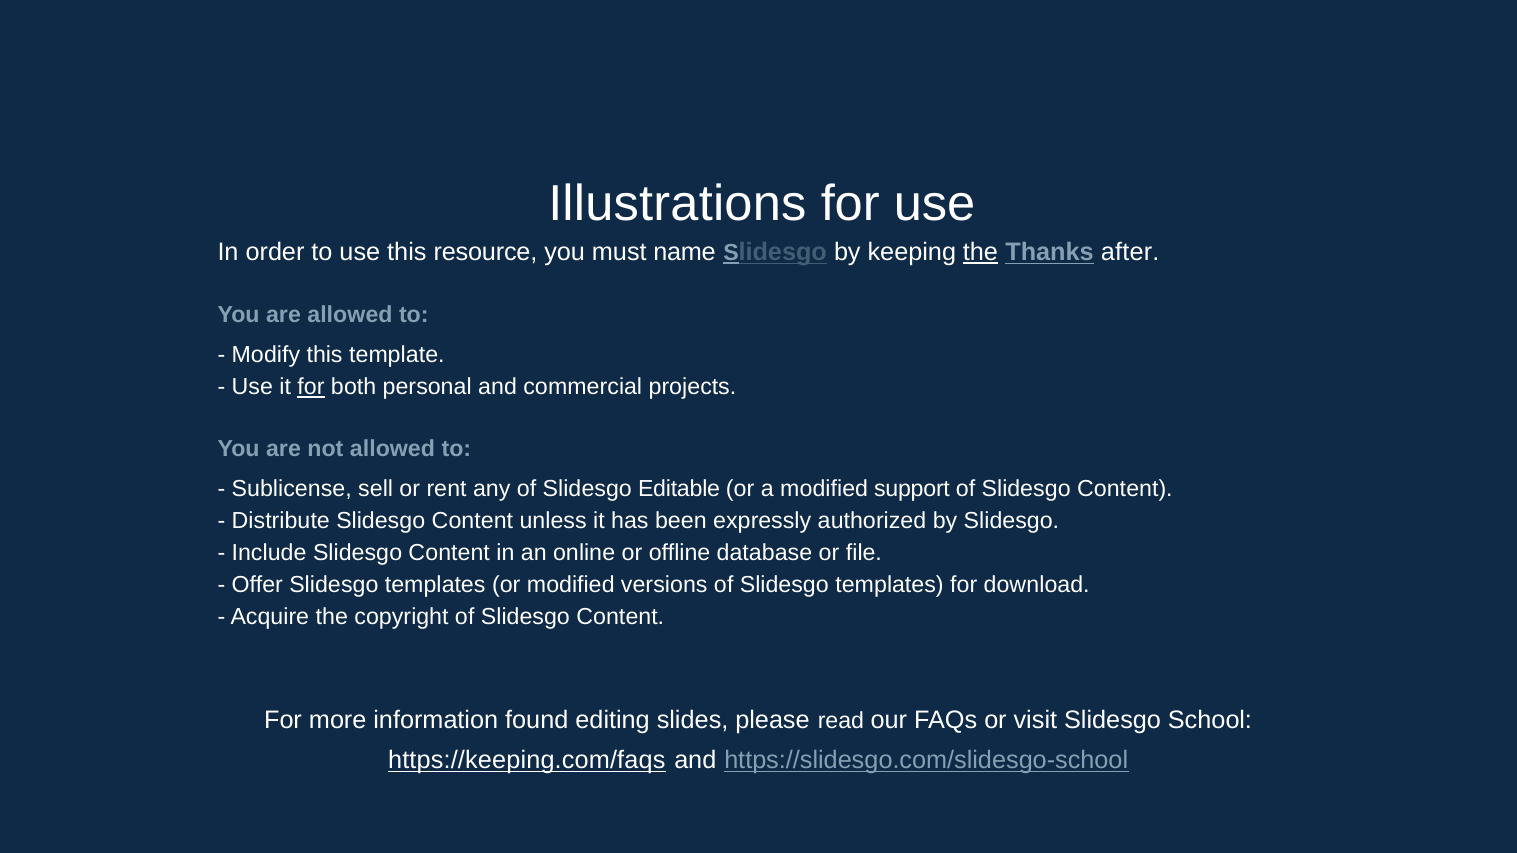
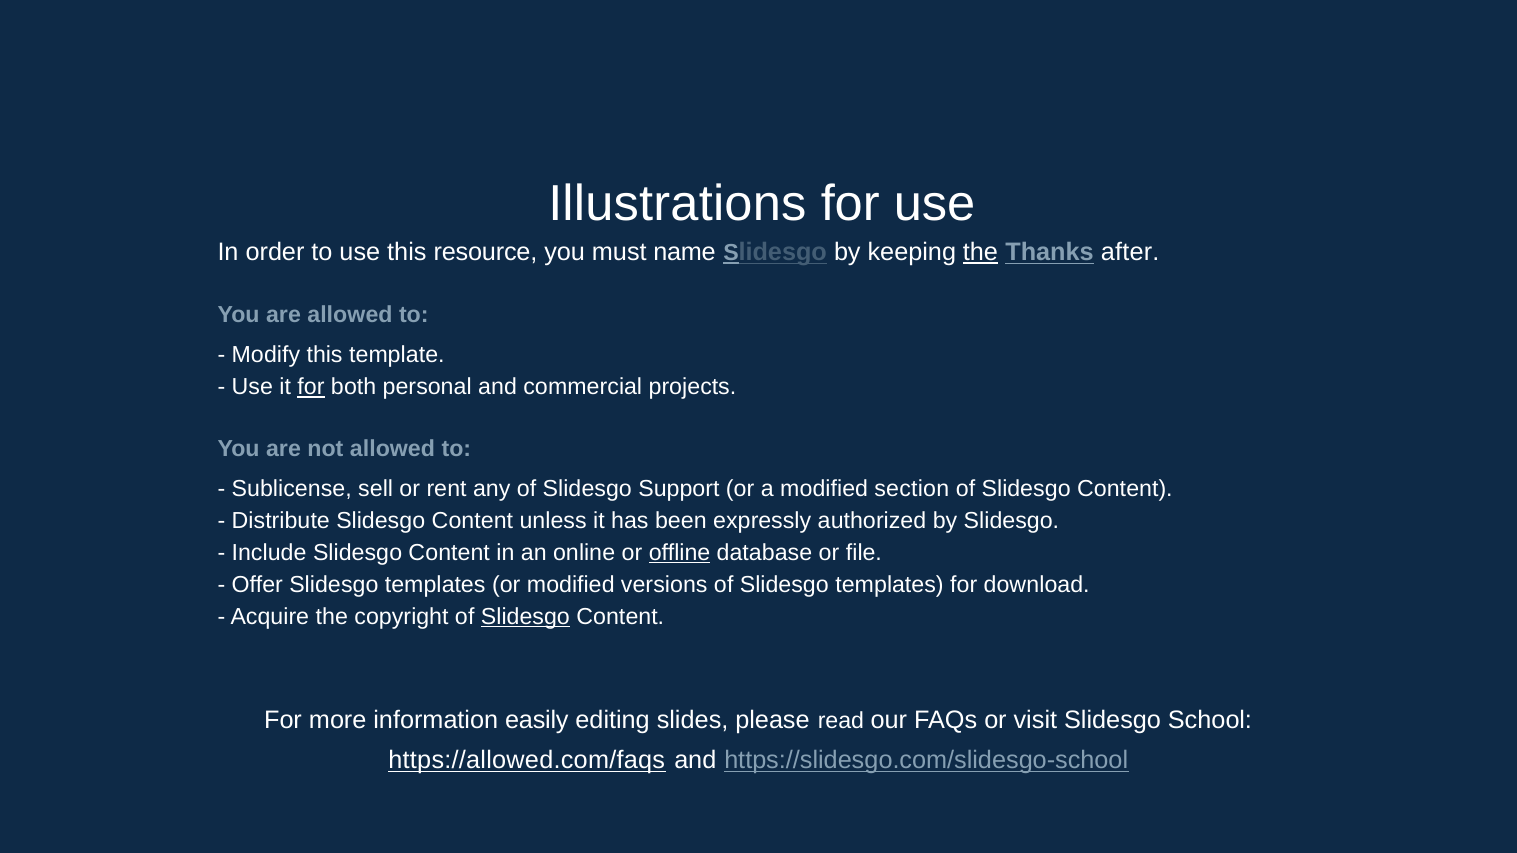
Editable: Editable -> Support
support: support -> section
offline underline: none -> present
Slidesgo at (525, 617) underline: none -> present
found: found -> easily
https://keeping.com/faqs: https://keeping.com/faqs -> https://allowed.com/faqs
